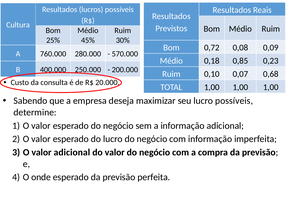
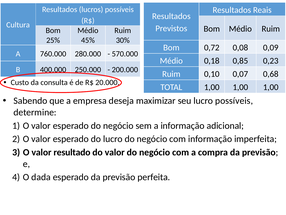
valor adicional: adicional -> resultado
onde: onde -> dada
